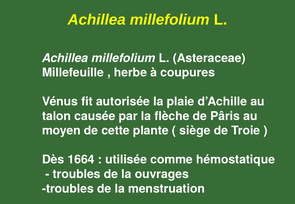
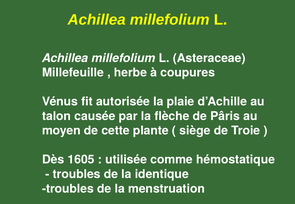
1664: 1664 -> 1605
ouvrages: ouvrages -> identique
